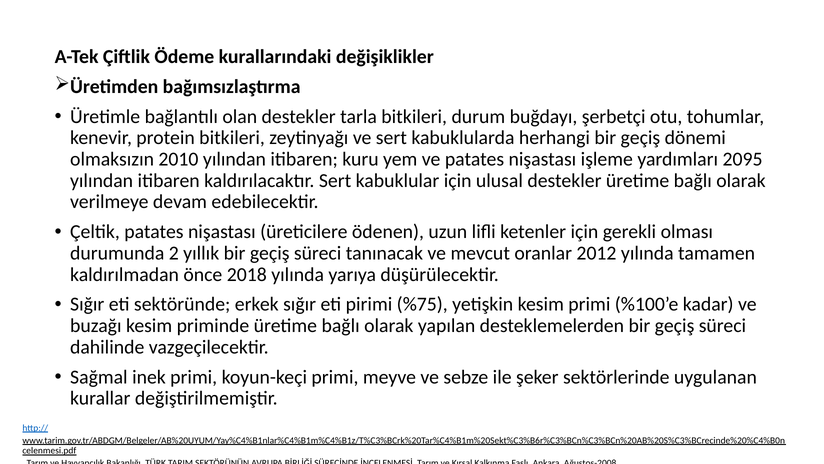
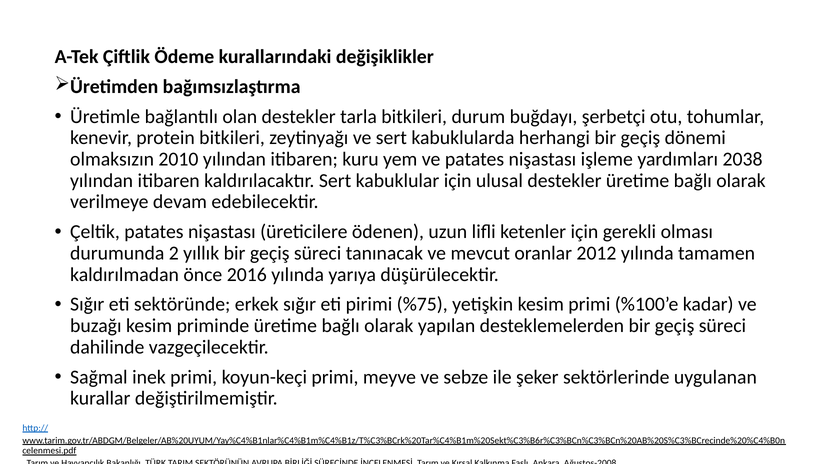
2095: 2095 -> 2038
2018: 2018 -> 2016
